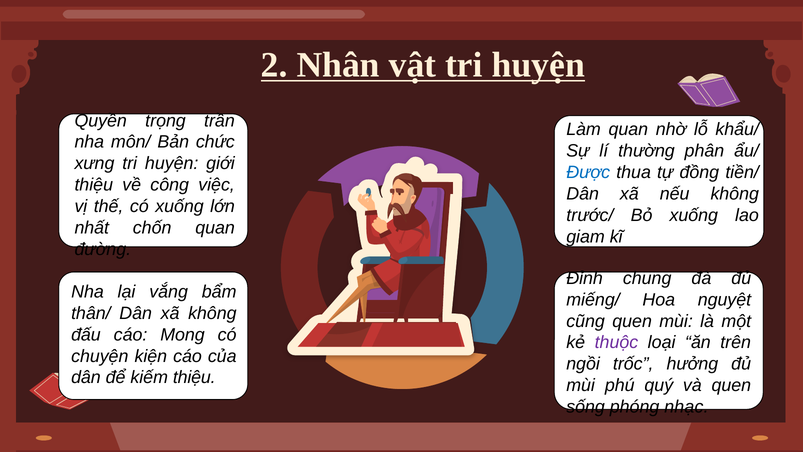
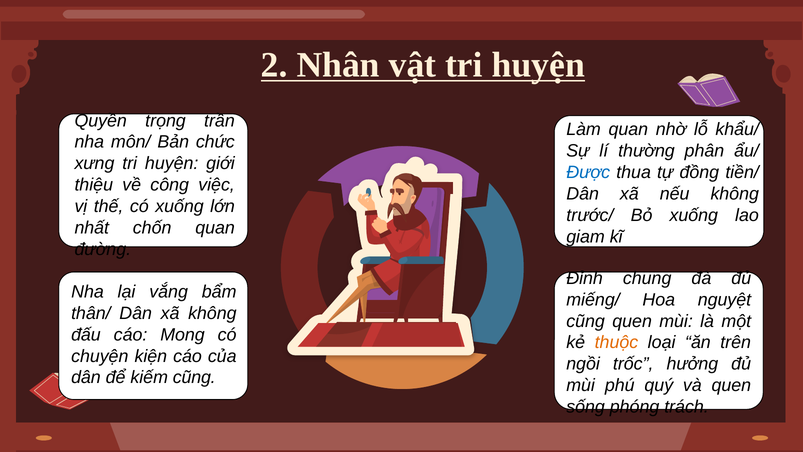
thuộc colour: purple -> orange
kiếm thiệu: thiệu -> cũng
nhạc: nhạc -> trách
